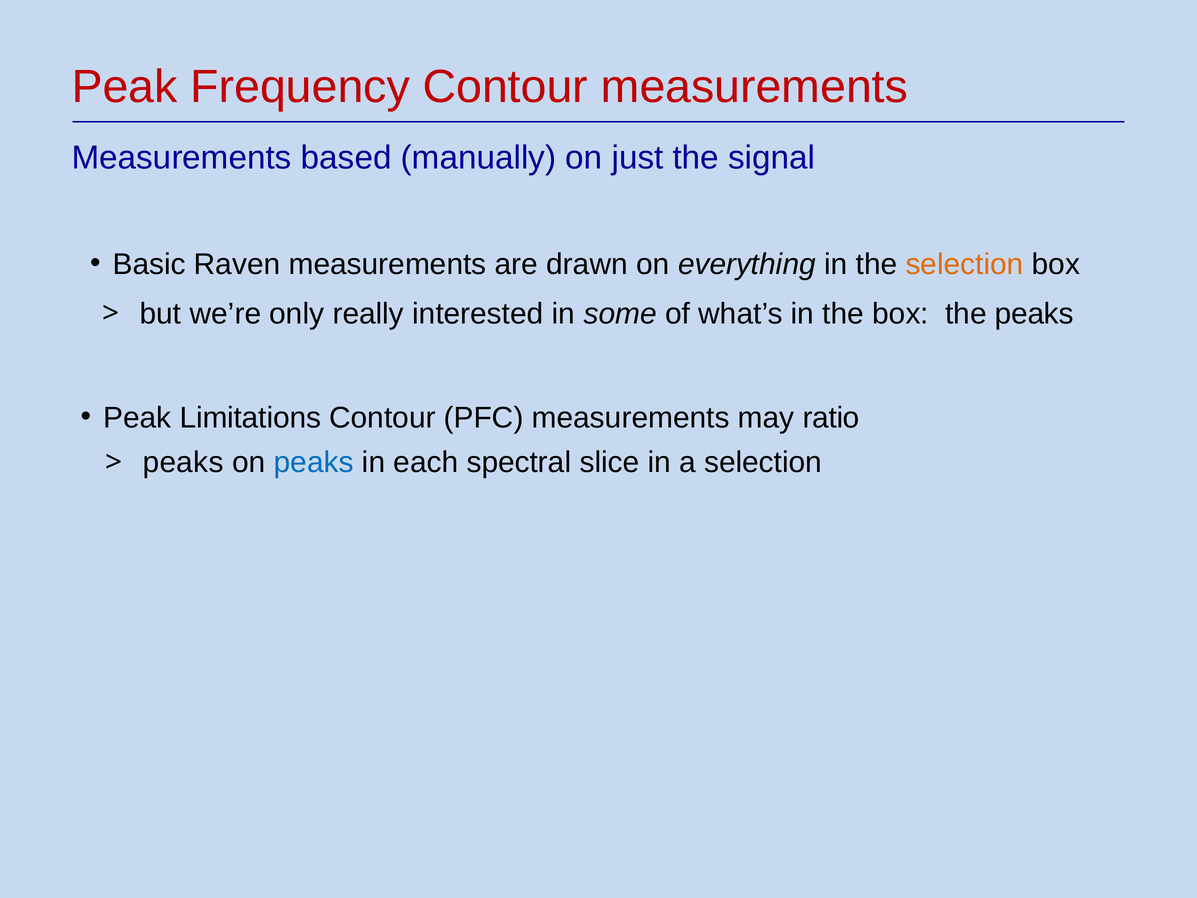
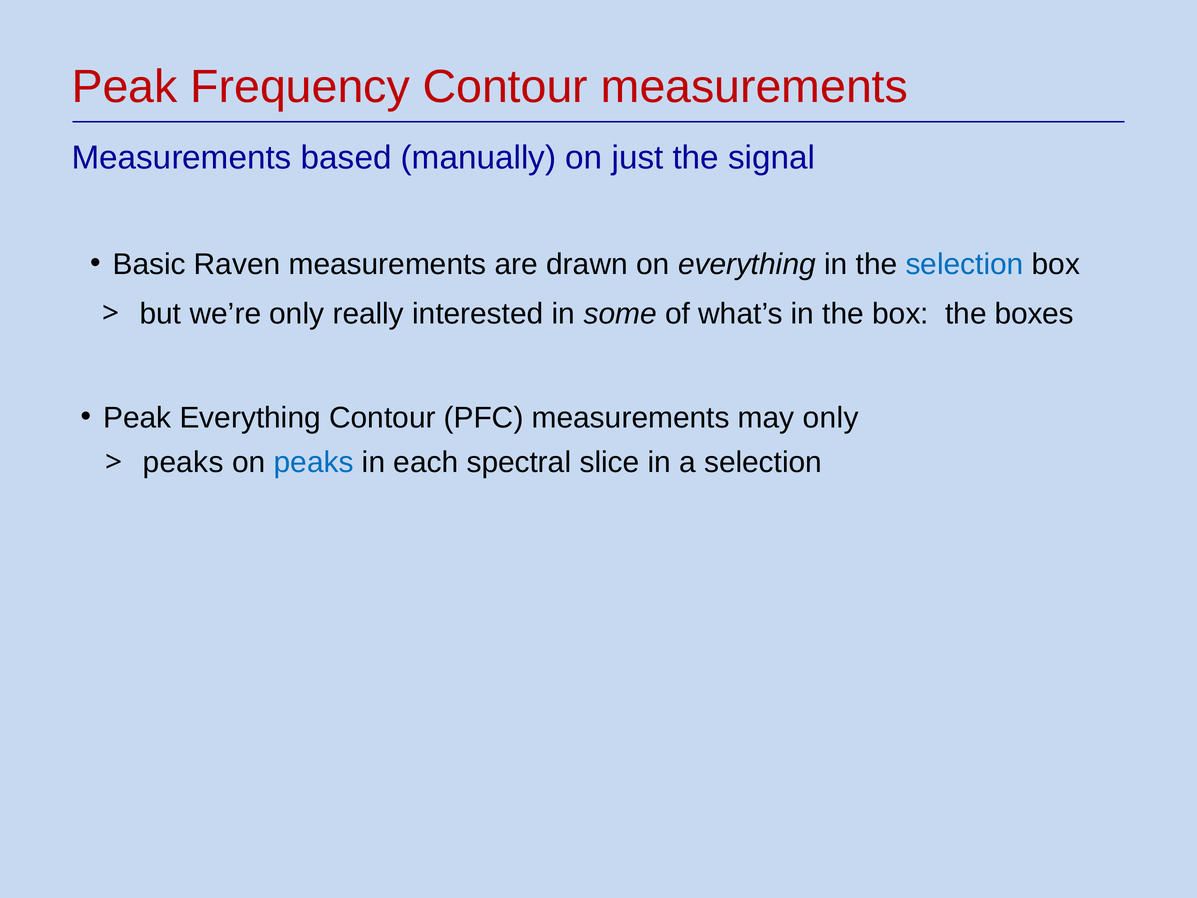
selection at (965, 264) colour: orange -> blue
the peaks: peaks -> boxes
Peak Limitations: Limitations -> Everything
may ratio: ratio -> only
